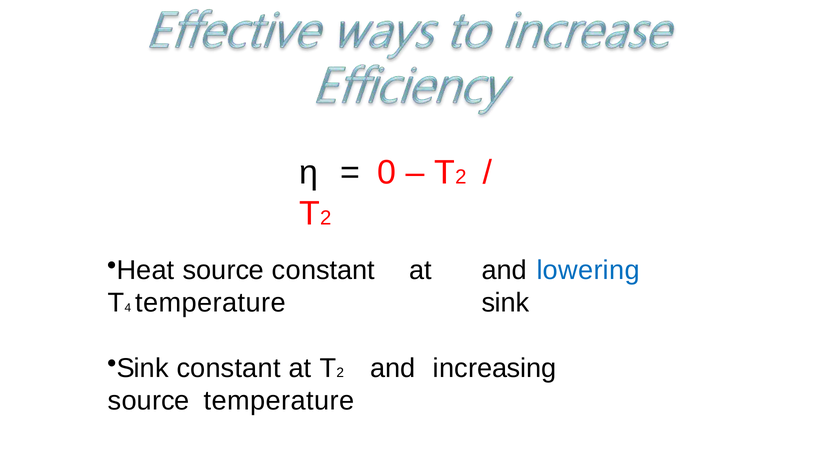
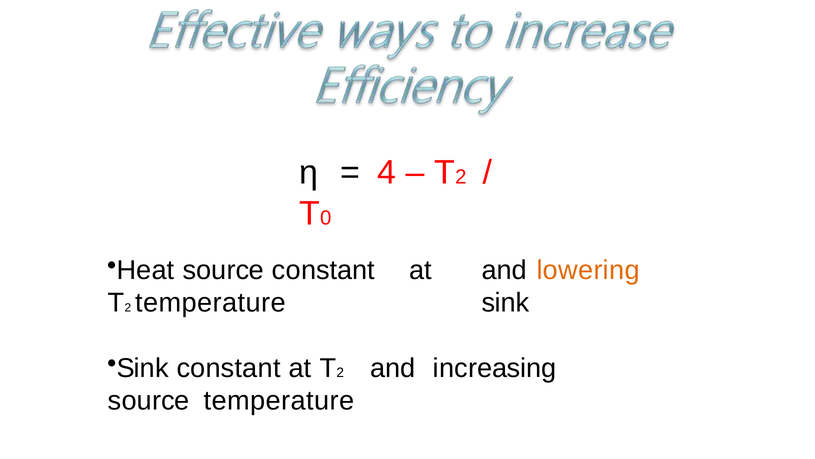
0: 0 -> 4
2 at (326, 218): 2 -> 0
lowering colour: blue -> orange
4 at (128, 308): 4 -> 2
